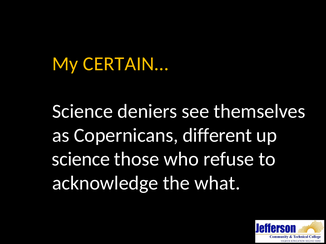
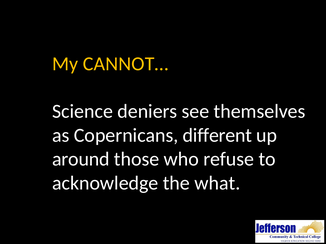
CERTAIN…: CERTAIN… -> CANNOT…
science at (81, 159): science -> around
